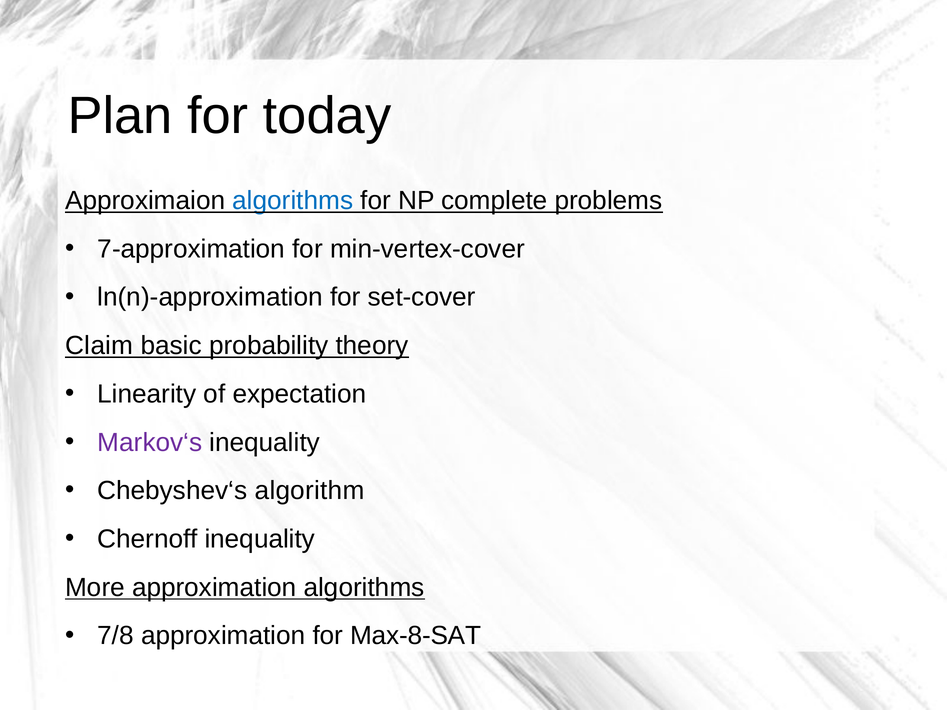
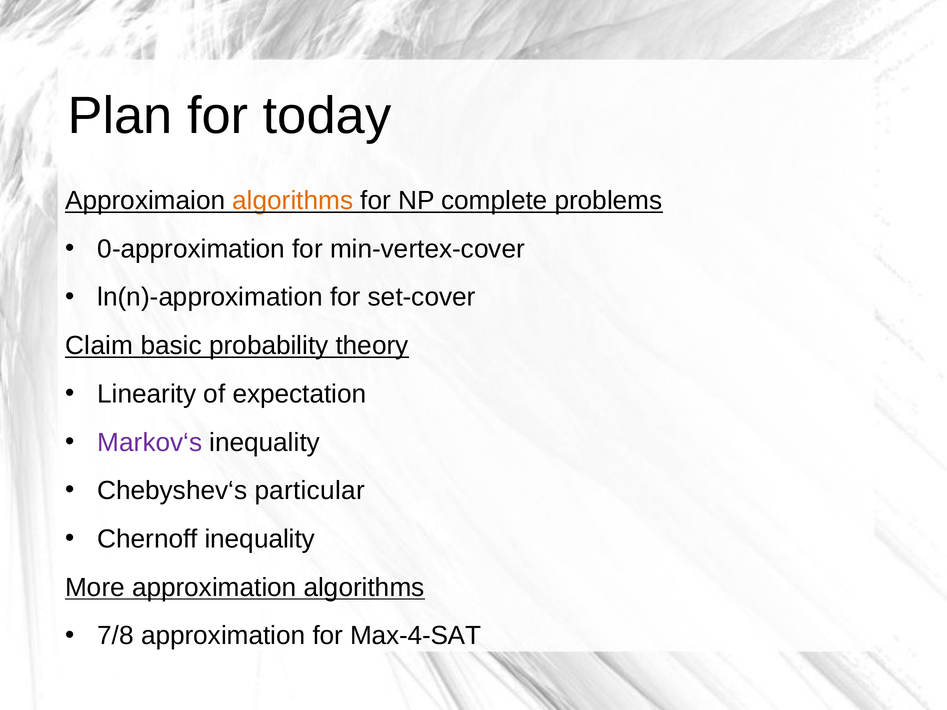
algorithms at (293, 201) colour: blue -> orange
7-approximation: 7-approximation -> 0-approximation
algorithm: algorithm -> particular
Max-8-SAT: Max-8-SAT -> Max-4-SAT
